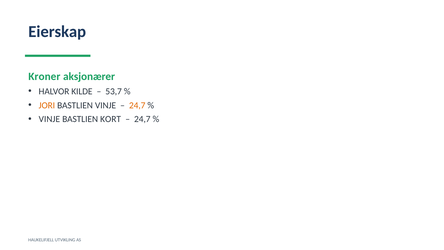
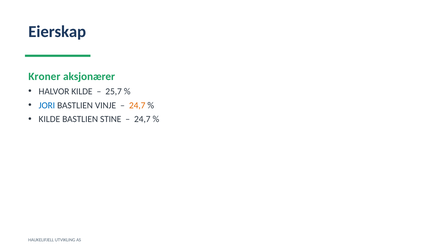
53,7: 53,7 -> 25,7
JORI colour: orange -> blue
VINJE at (49, 119): VINJE -> KILDE
KORT: KORT -> STINE
